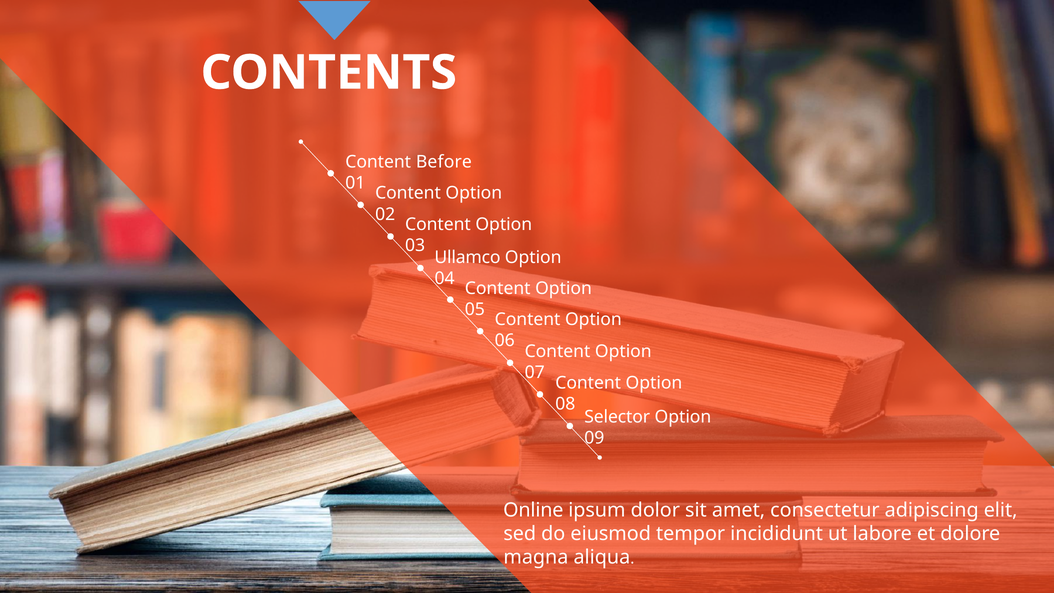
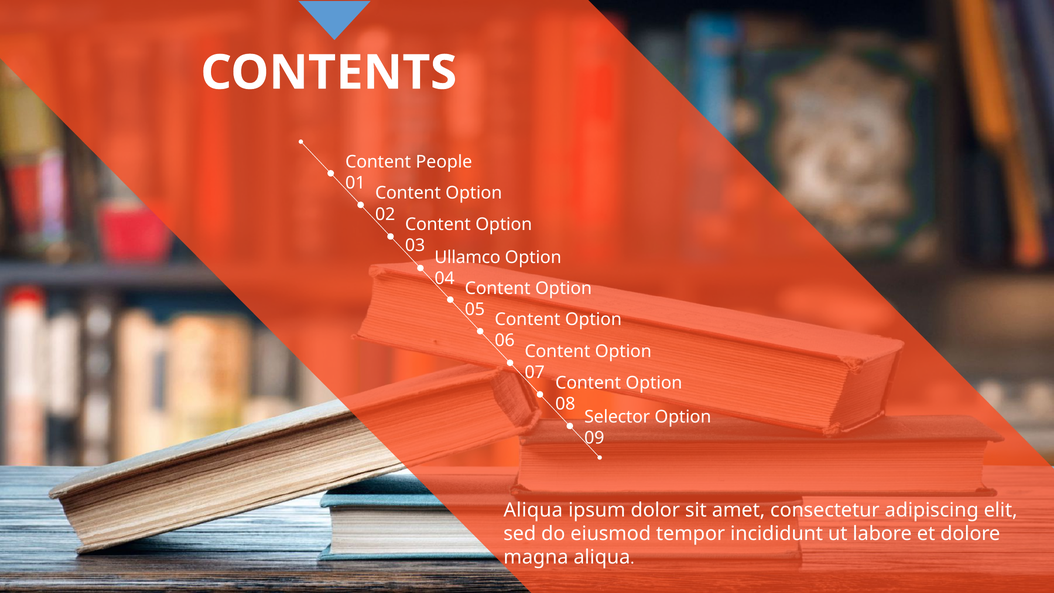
Before: Before -> People
Online at (533, 510): Online -> Aliqua
